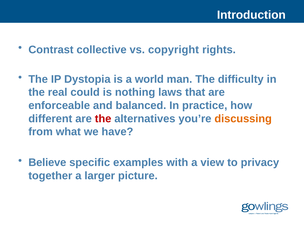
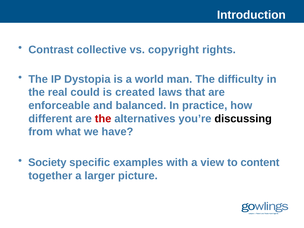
nothing: nothing -> created
discussing colour: orange -> black
Believe: Believe -> Society
privacy: privacy -> content
